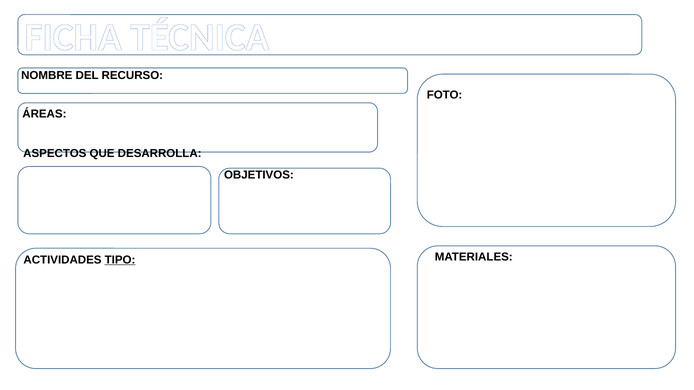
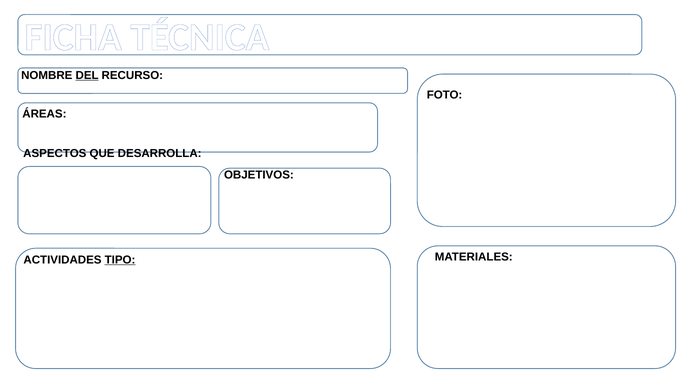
DEL underline: none -> present
